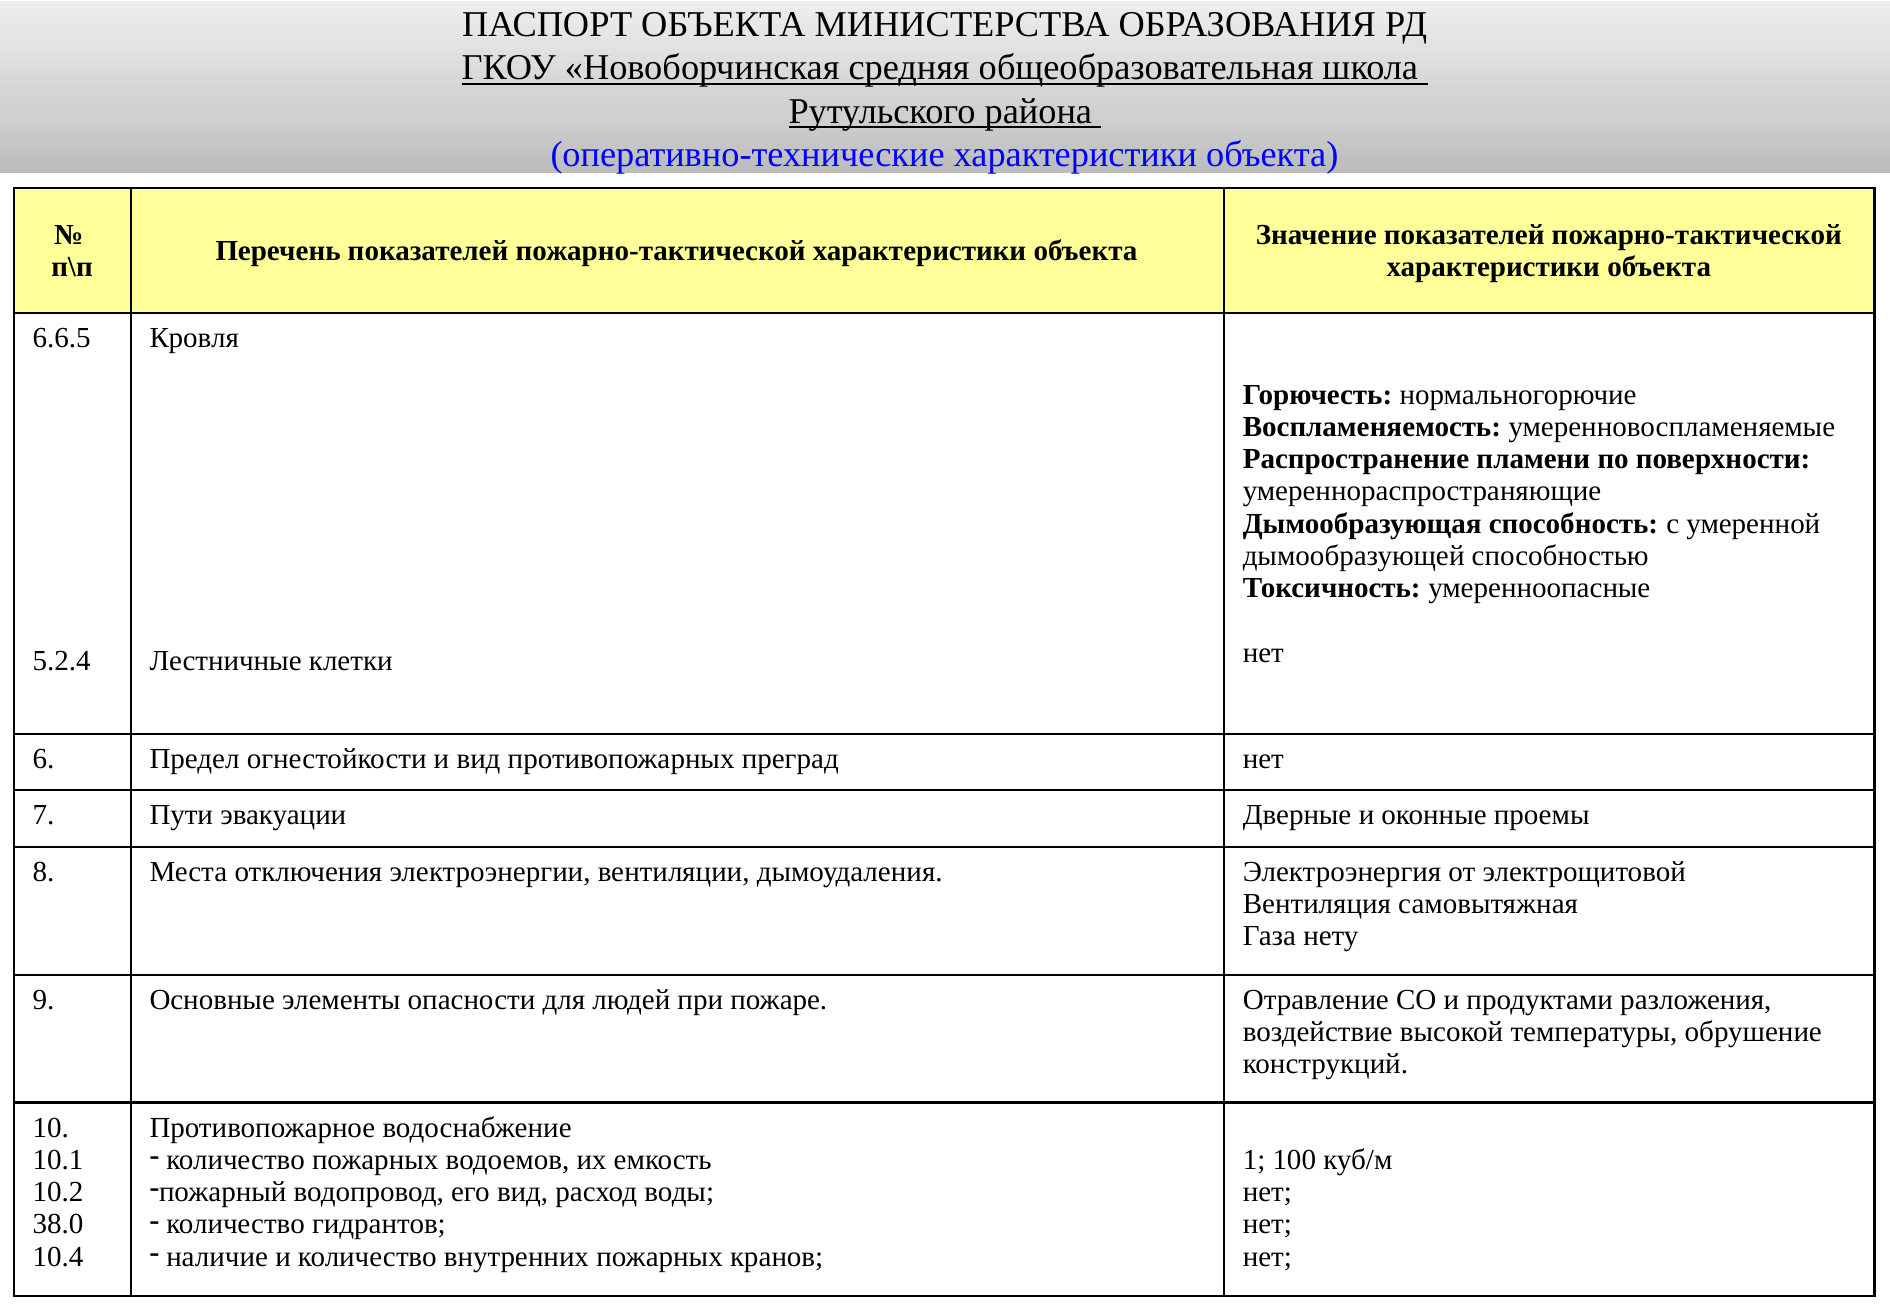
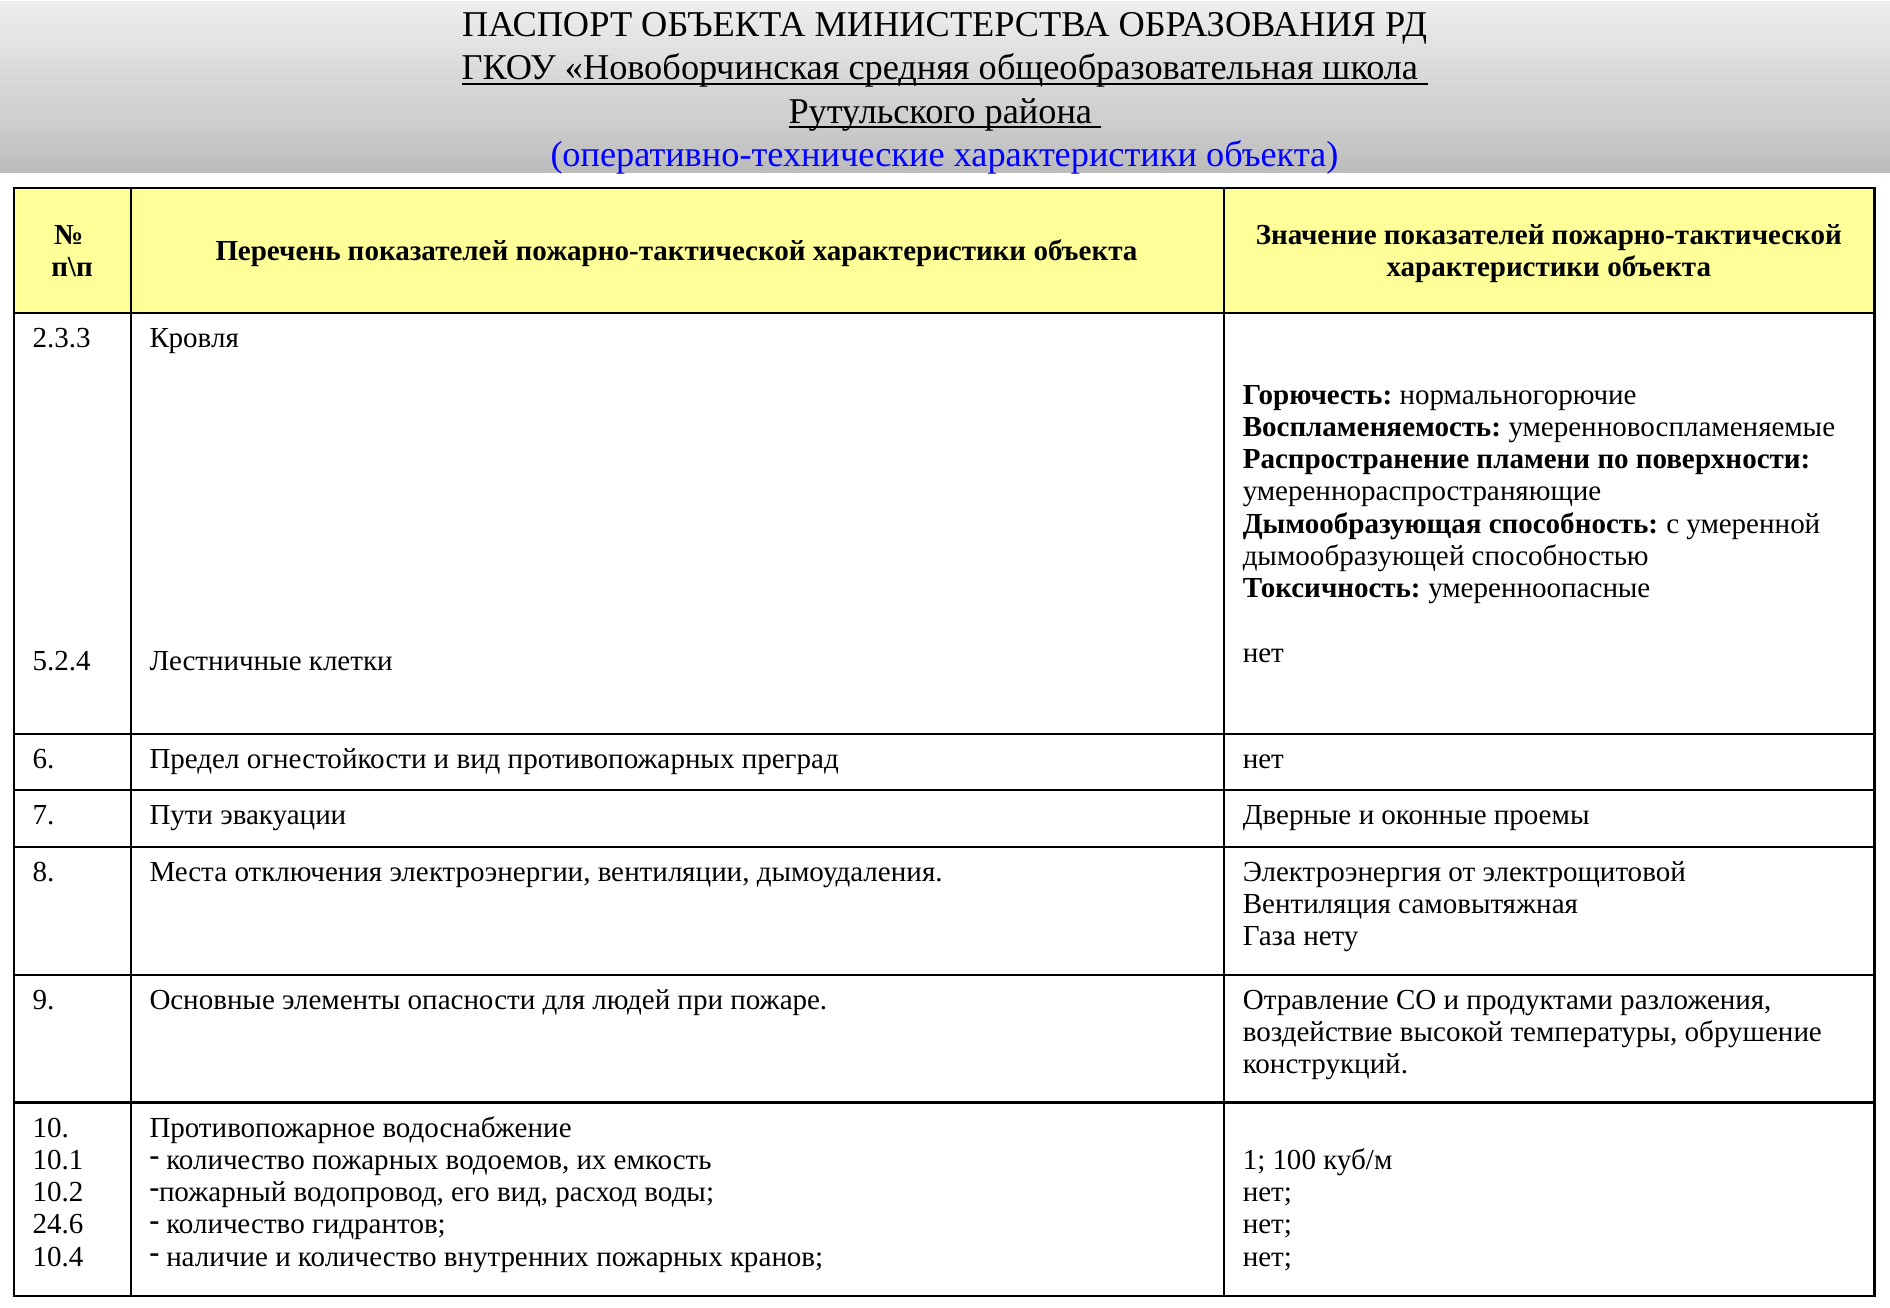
6.6.5: 6.6.5 -> 2.3.3
38.0: 38.0 -> 24.6
